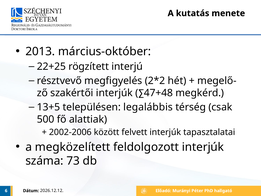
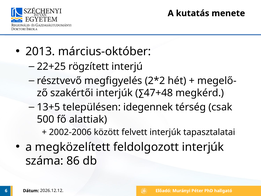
legalábbis: legalábbis -> idegennek
73: 73 -> 86
